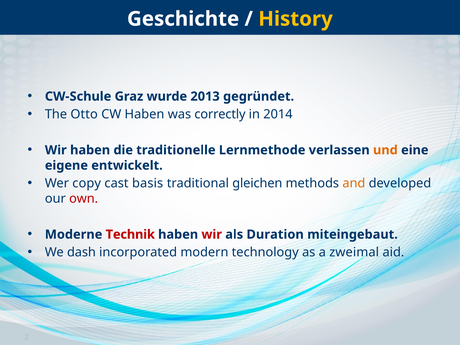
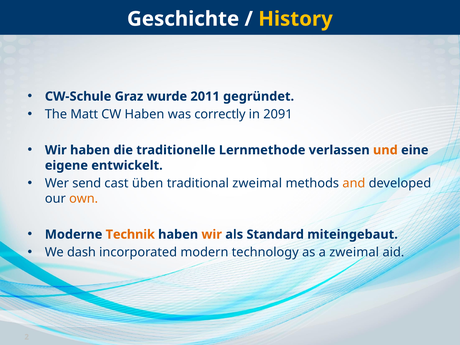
2013: 2013 -> 2011
Otto: Otto -> Matt
2014: 2014 -> 2091
copy: copy -> send
basis: basis -> üben
traditional gleichen: gleichen -> zweimal
own colour: red -> orange
Technik colour: red -> orange
wir at (212, 234) colour: red -> orange
Duration: Duration -> Standard
